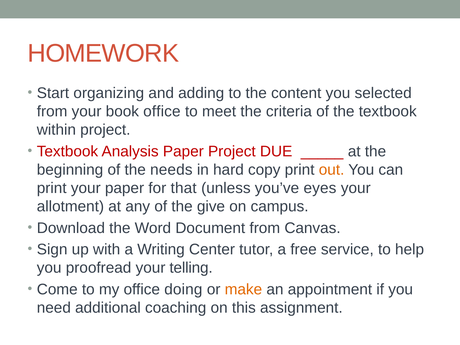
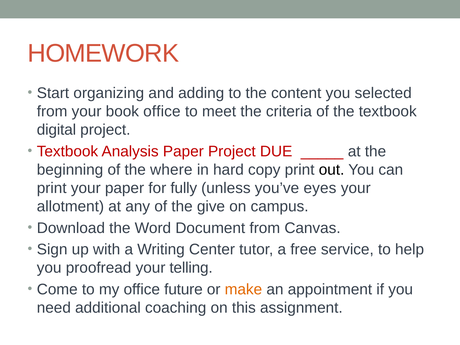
within: within -> digital
needs: needs -> where
out colour: orange -> black
that: that -> fully
doing: doing -> future
